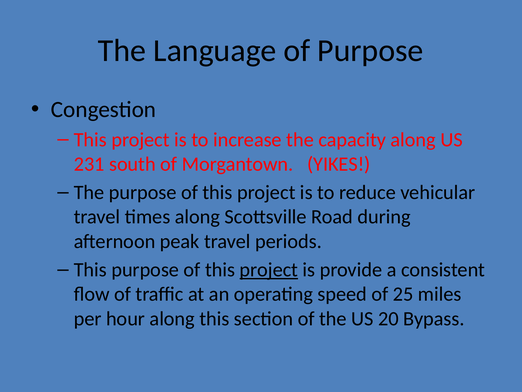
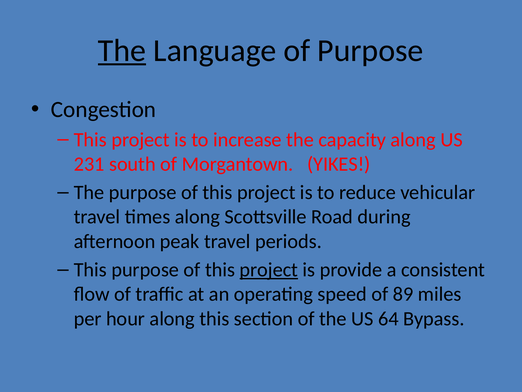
The at (122, 51) underline: none -> present
25: 25 -> 89
20: 20 -> 64
